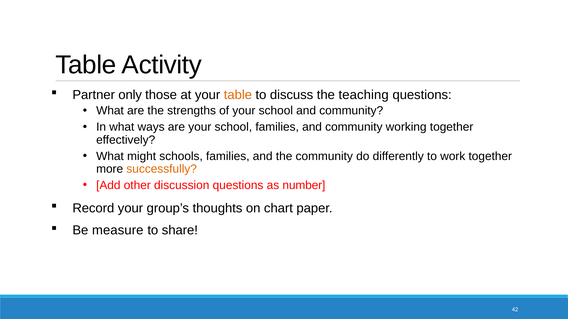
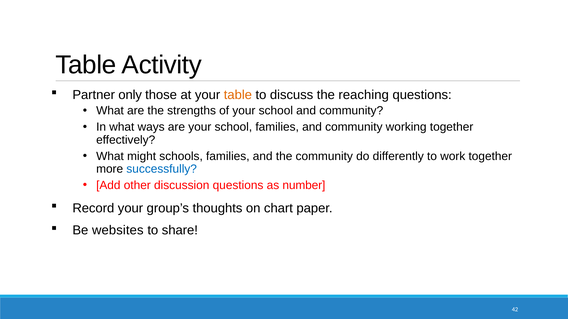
teaching: teaching -> reaching
successfully colour: orange -> blue
measure: measure -> websites
